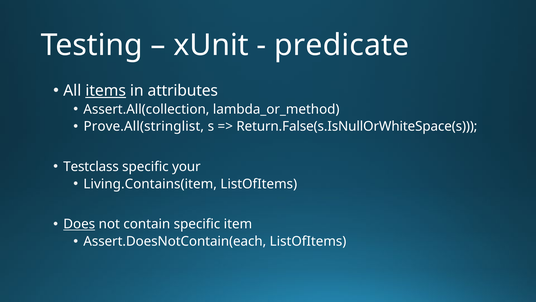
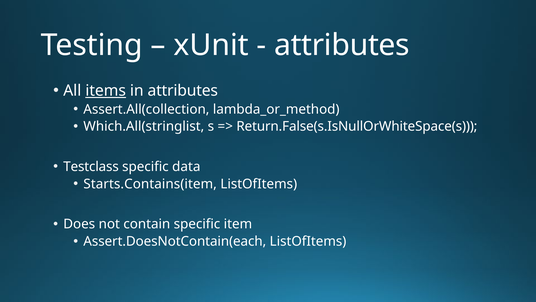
predicate at (342, 45): predicate -> attributes
Prove.All(stringlist: Prove.All(stringlist -> Which.All(stringlist
your: your -> data
Living.Contains(item: Living.Contains(item -> Starts.Contains(item
Does underline: present -> none
